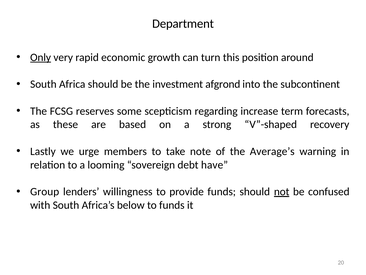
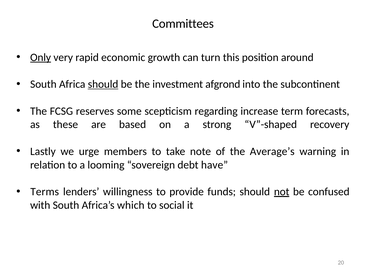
Department: Department -> Committees
should at (103, 84) underline: none -> present
Group: Group -> Terms
below: below -> which
to funds: funds -> social
